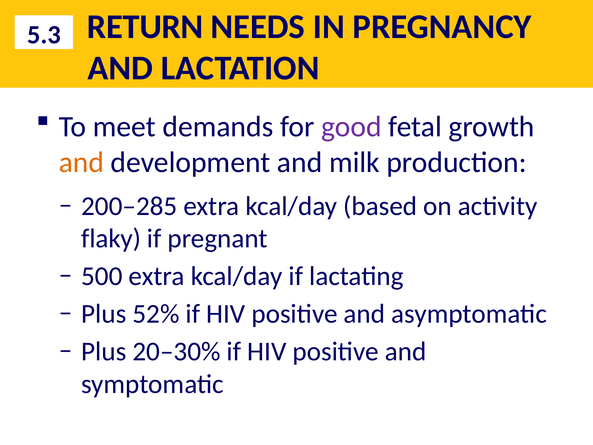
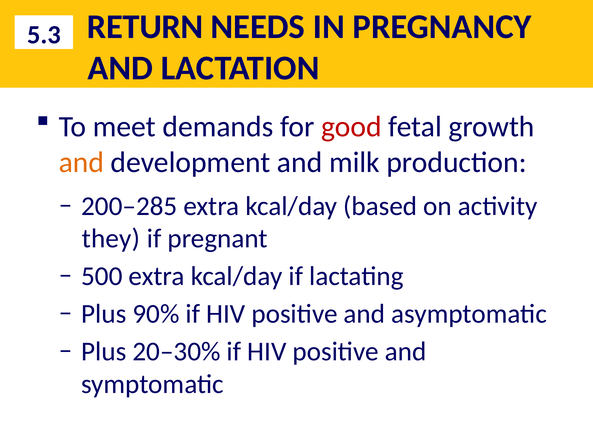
good colour: purple -> red
flaky: flaky -> they
52%: 52% -> 90%
